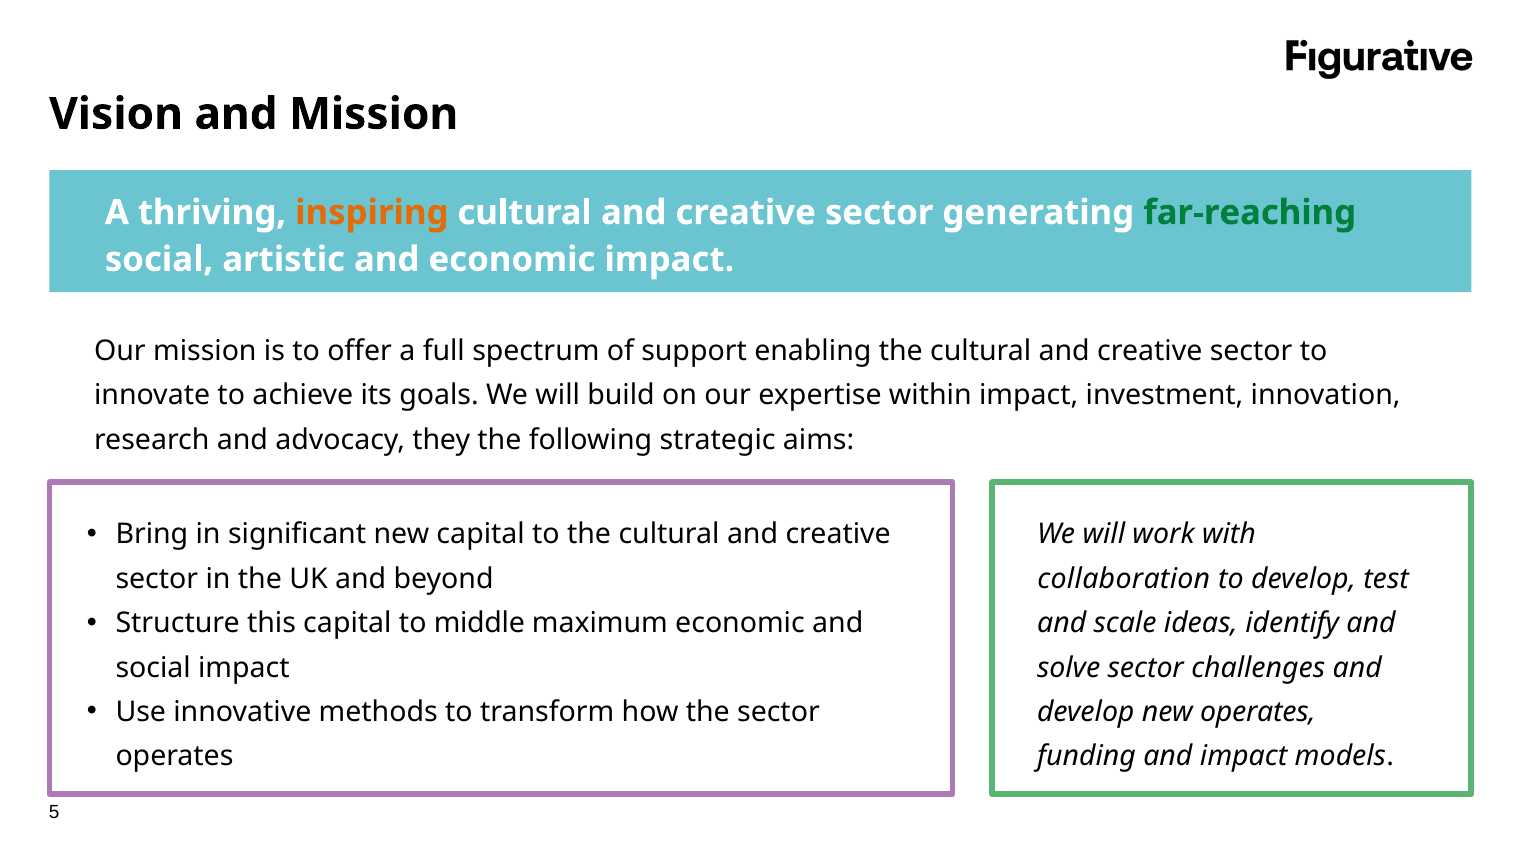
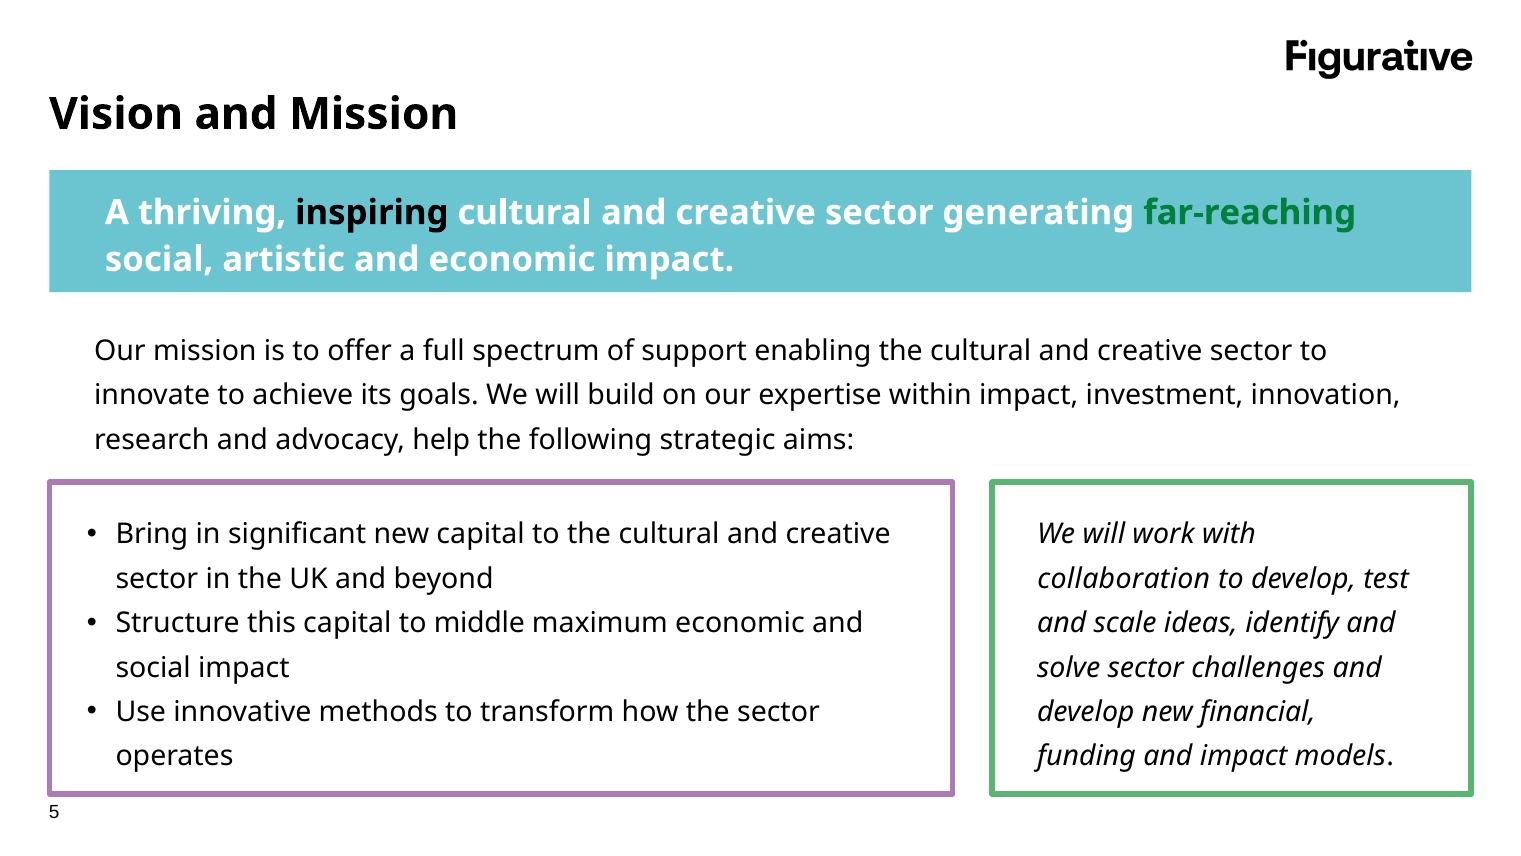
inspiring colour: orange -> black
they: they -> help
new operates: operates -> financial
